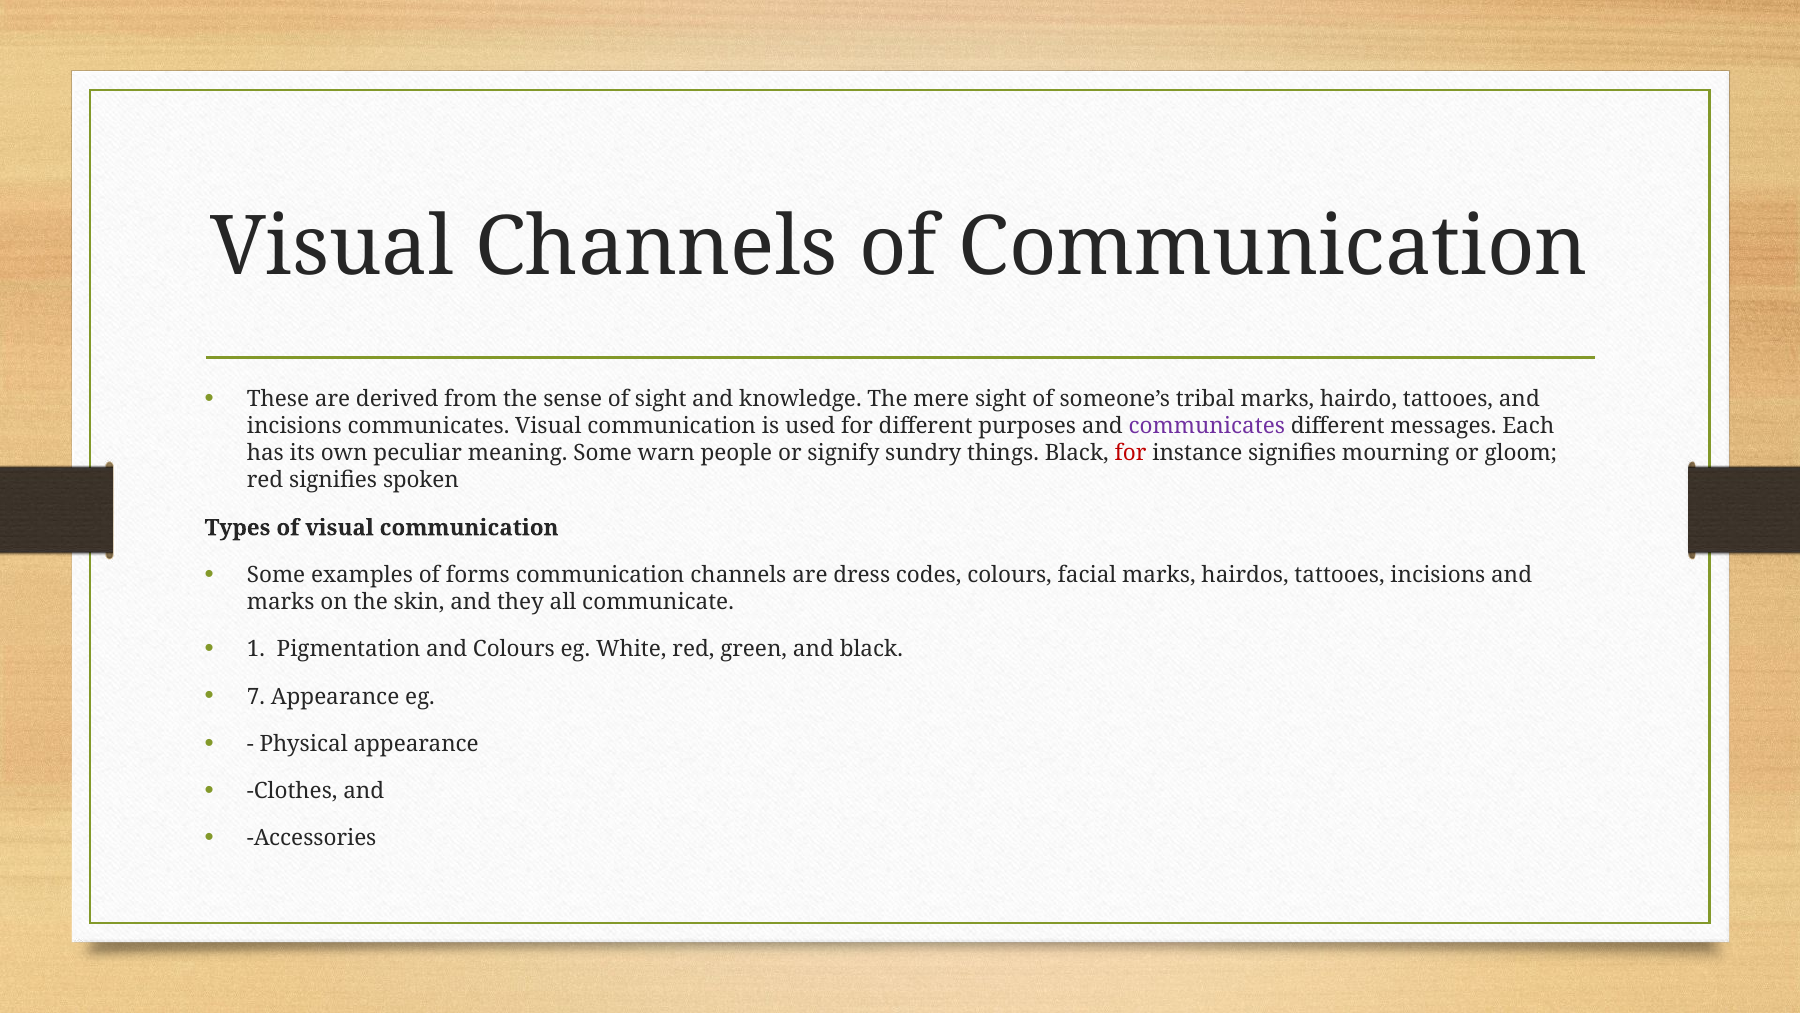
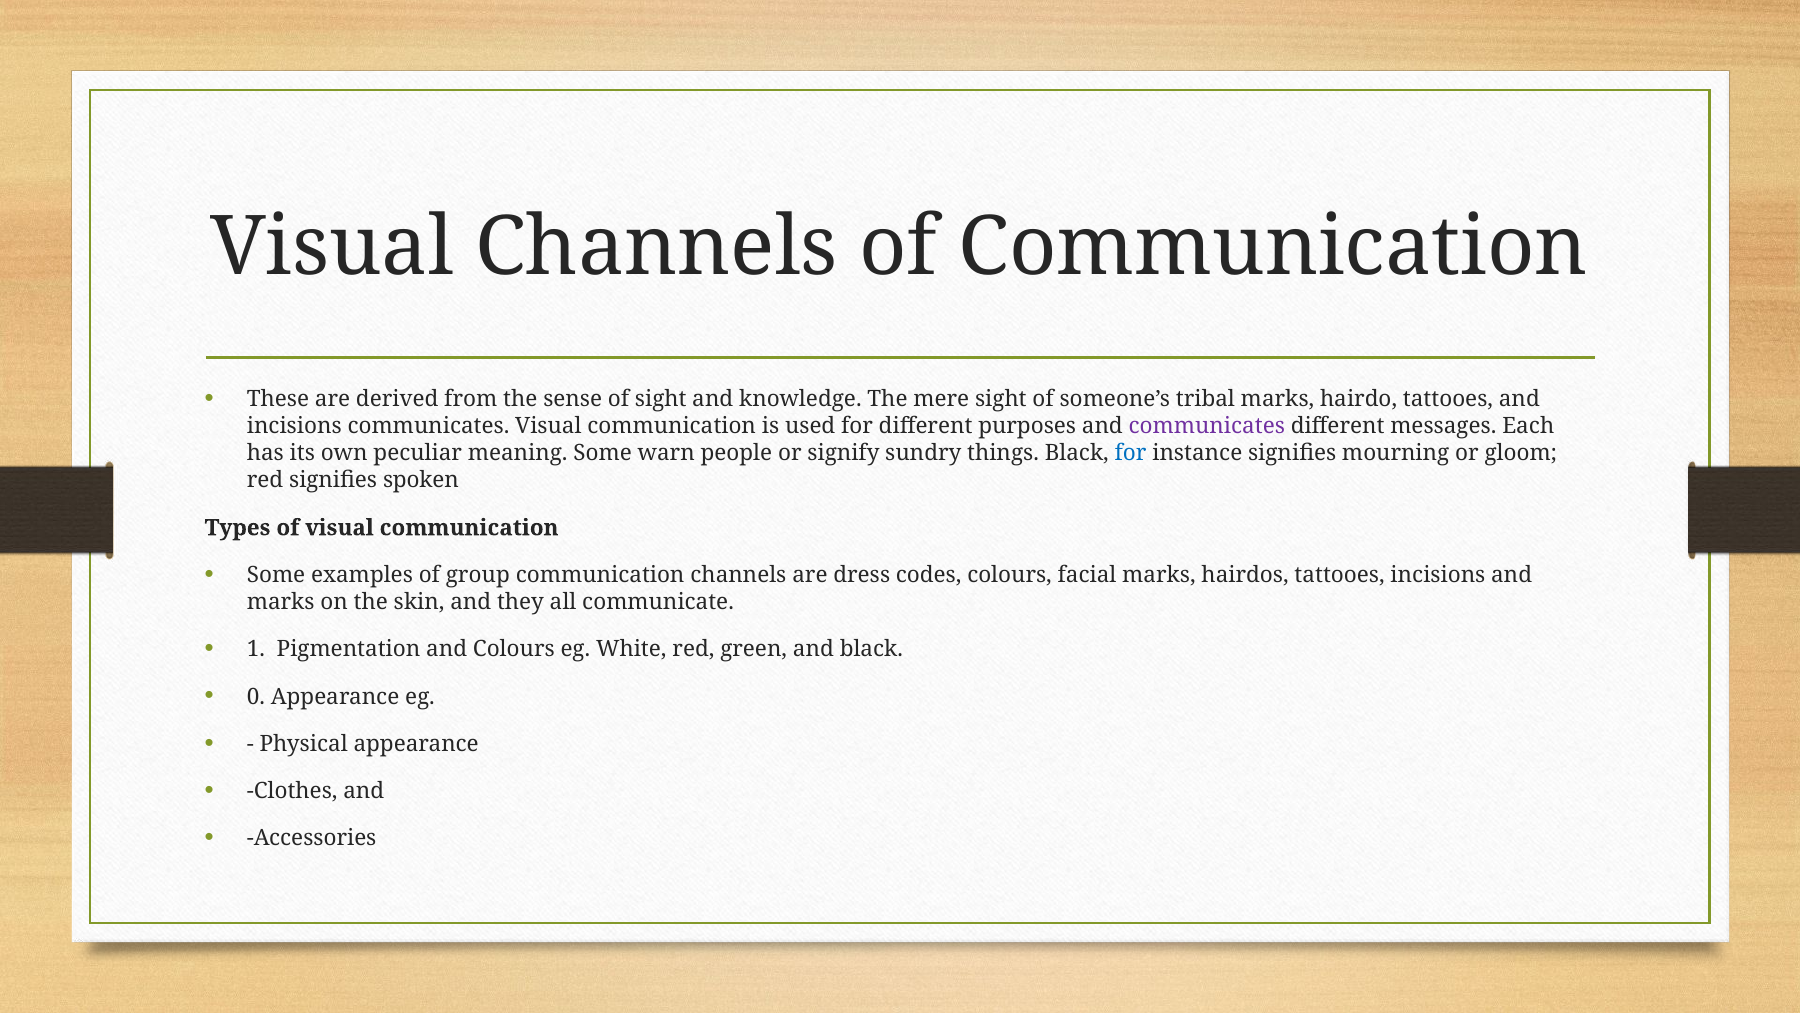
for at (1131, 453) colour: red -> blue
forms: forms -> group
7: 7 -> 0
